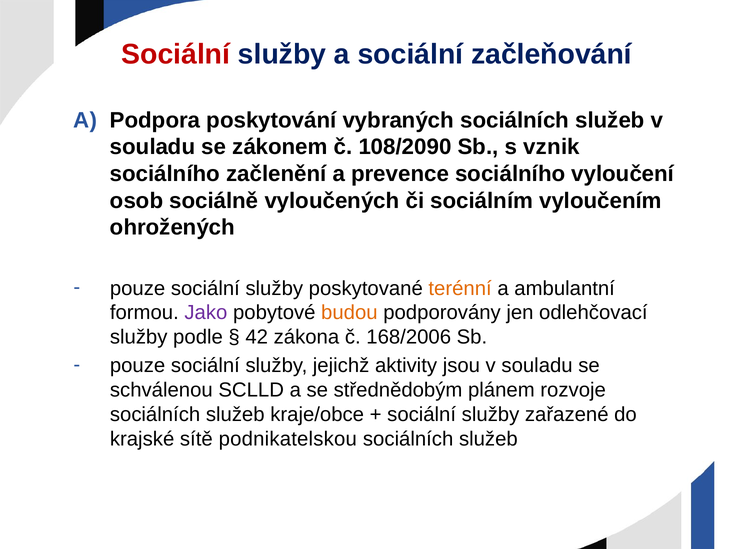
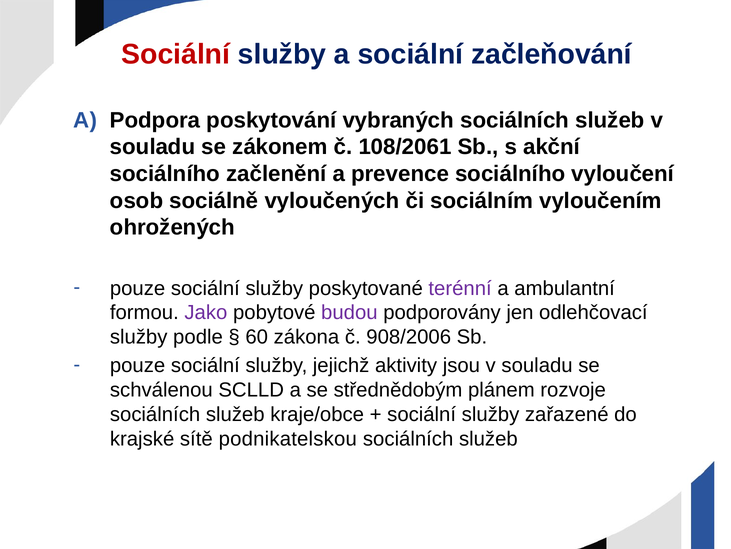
108/2090: 108/2090 -> 108/2061
vznik: vznik -> akční
terénní colour: orange -> purple
budou colour: orange -> purple
42: 42 -> 60
168/2006: 168/2006 -> 908/2006
